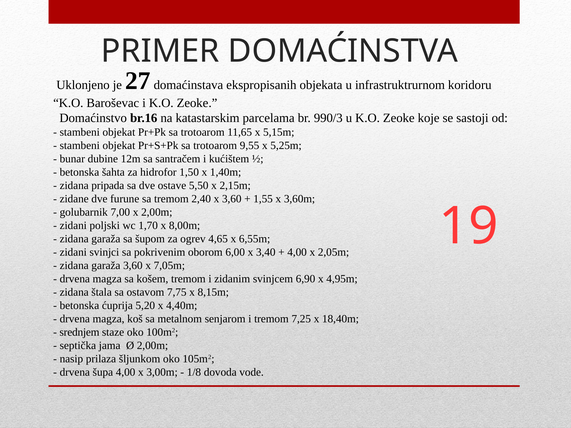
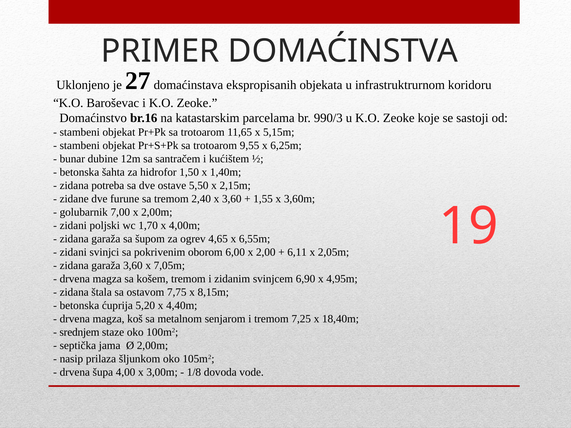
5,25m: 5,25m -> 6,25m
pripada: pripada -> potreba
8,00m: 8,00m -> 4,00m
3,40: 3,40 -> 2,00
4,00 at (297, 252): 4,00 -> 6,11
